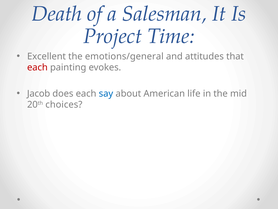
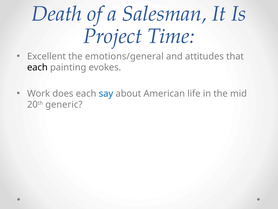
each at (37, 67) colour: red -> black
Jacob: Jacob -> Work
choices: choices -> generic
